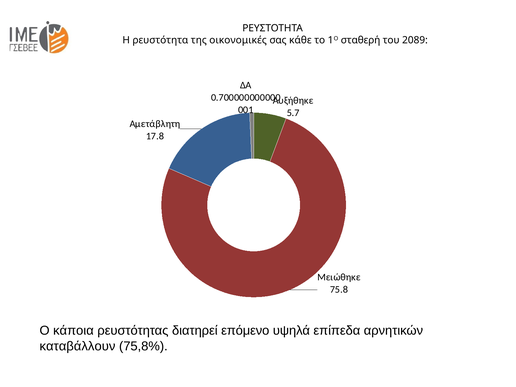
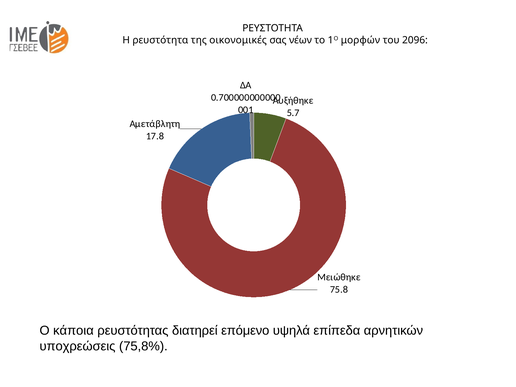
κάθε: κάθε -> νέων
σταθερή: σταθερή -> μορφών
2089: 2089 -> 2096
καταβάλλουν: καταβάλλουν -> υποχρεώσεις
